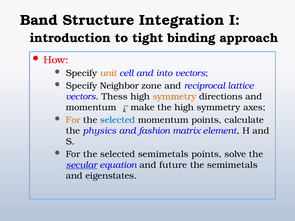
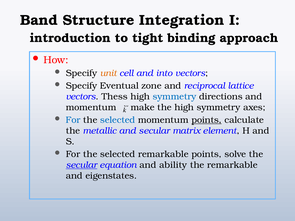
Neighbor: Neighbor -> Eventual
symmetry at (175, 97) colour: orange -> blue
For at (73, 120) colour: orange -> blue
points at (207, 120) underline: none -> present
physics: physics -> metallic
and fashion: fashion -> secular
selected semimetals: semimetals -> remarkable
future: future -> ability
the semimetals: semimetals -> remarkable
